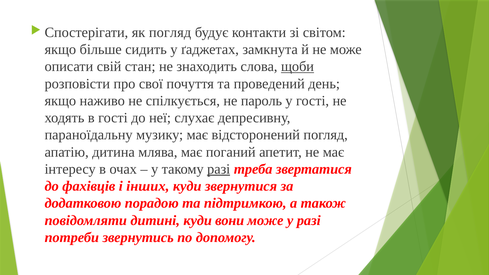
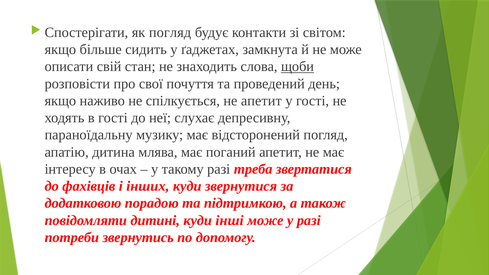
не пароль: пароль -> апетит
разі at (219, 169) underline: present -> none
вони: вони -> інші
